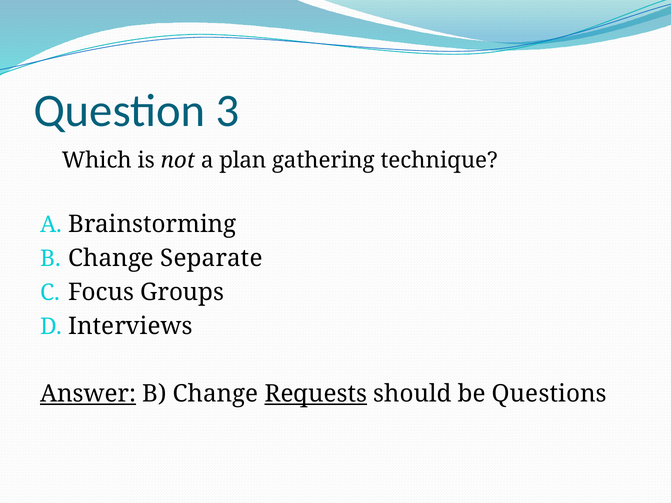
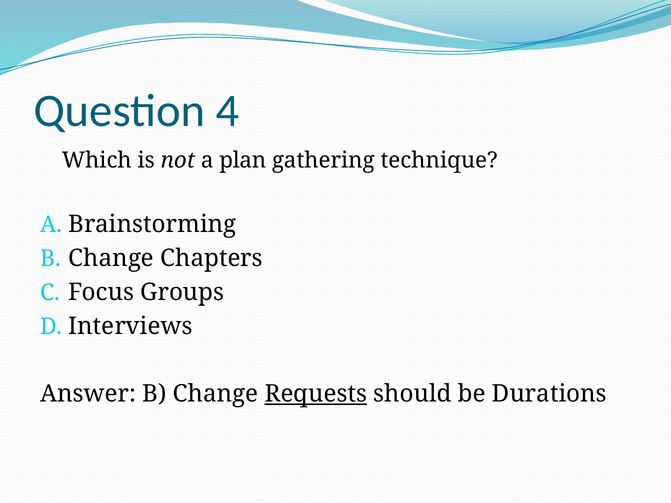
3: 3 -> 4
Separate: Separate -> Chapters
Answer underline: present -> none
Questions: Questions -> Durations
